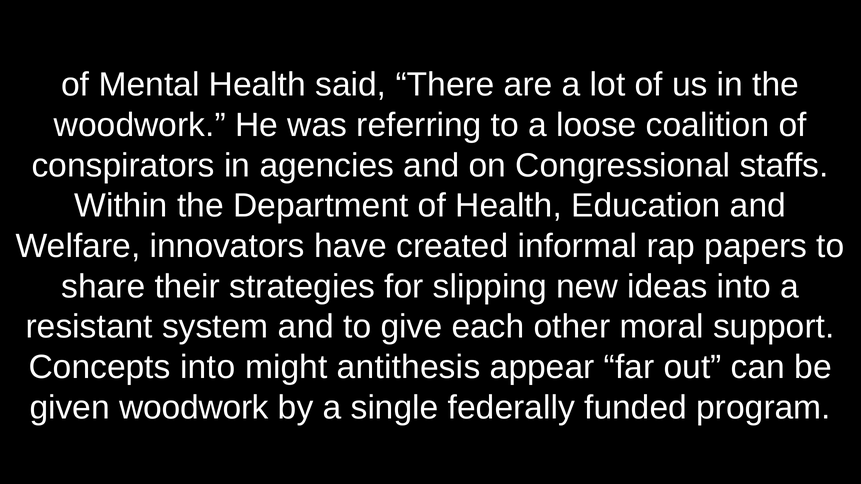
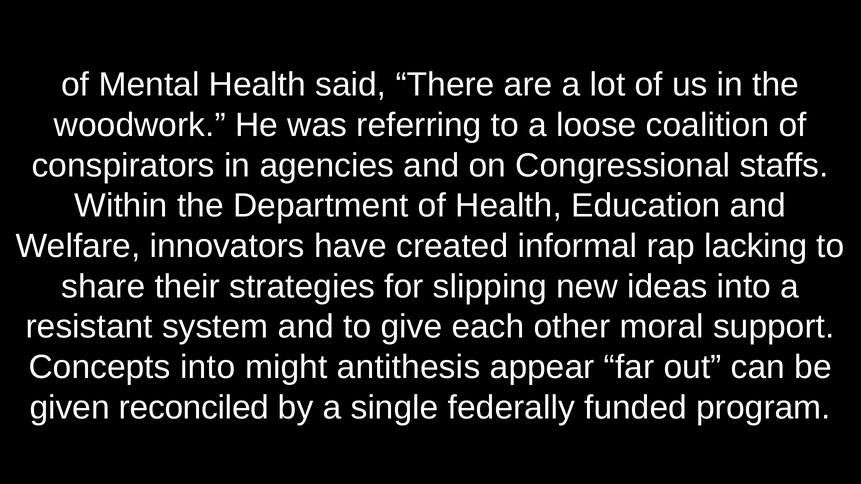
papers: papers -> lacking
given woodwork: woodwork -> reconciled
